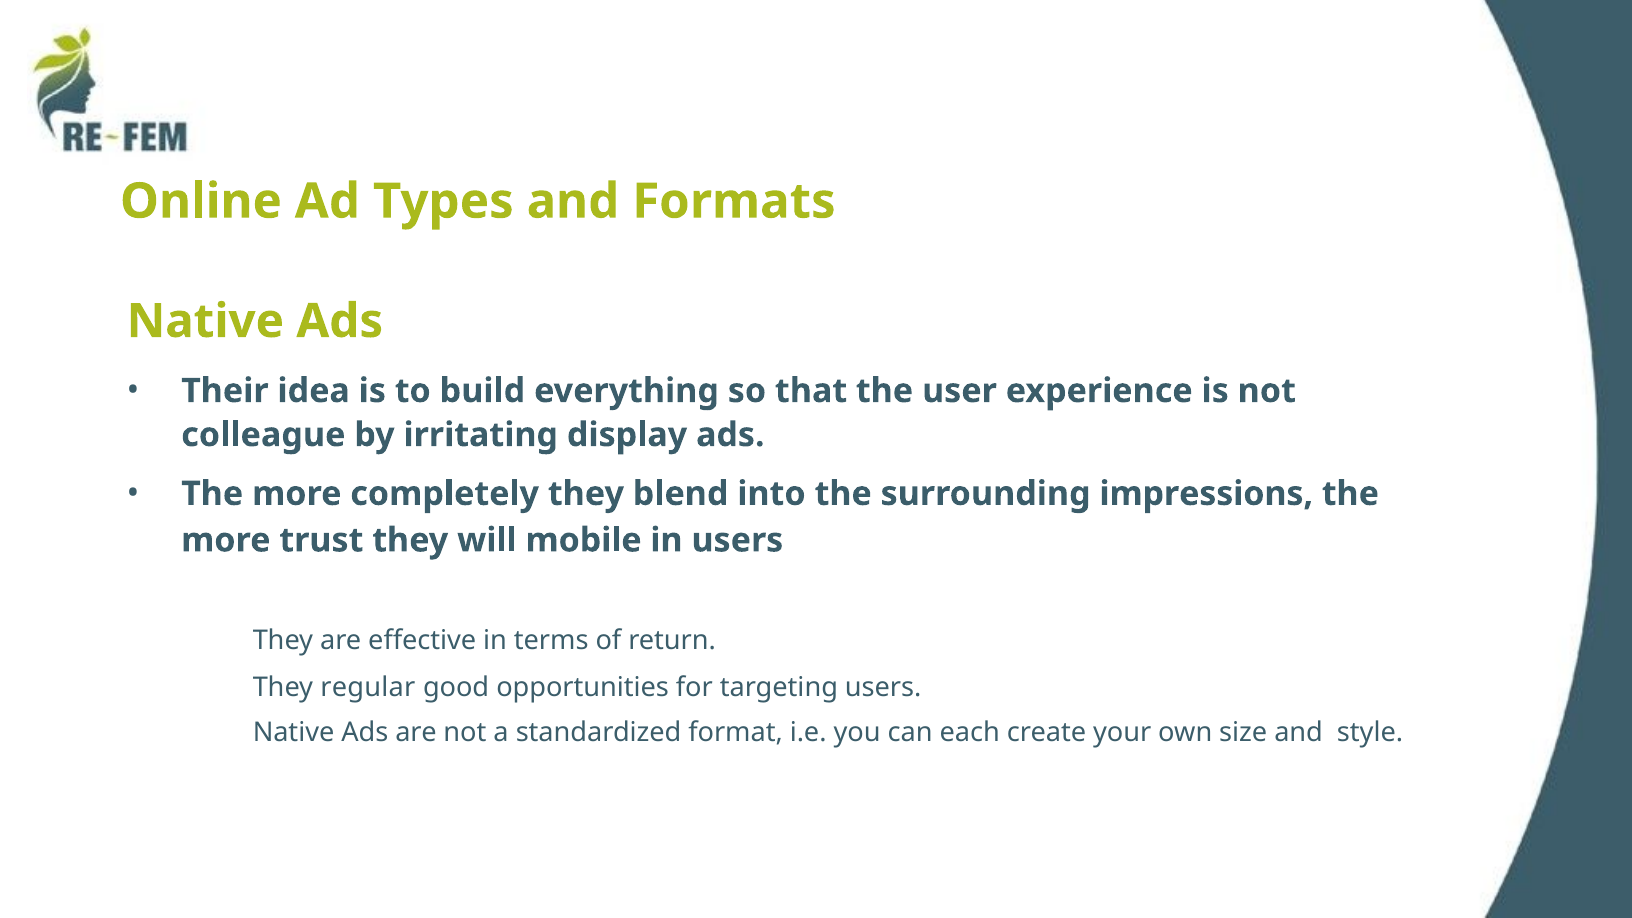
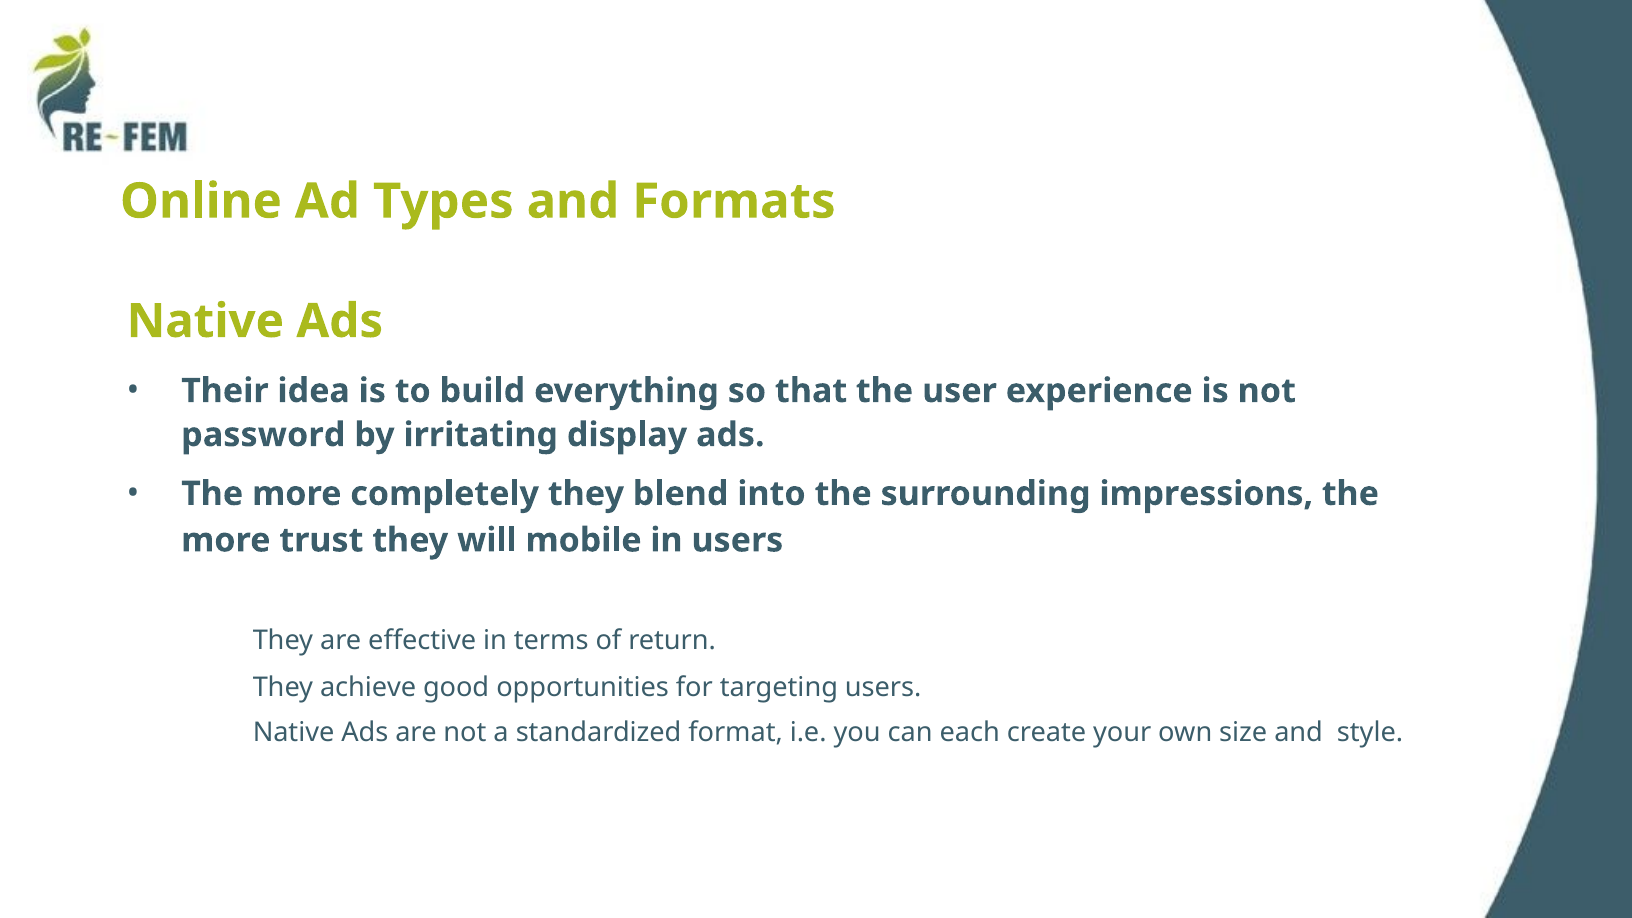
colleague: colleague -> password
regular: regular -> achieve
